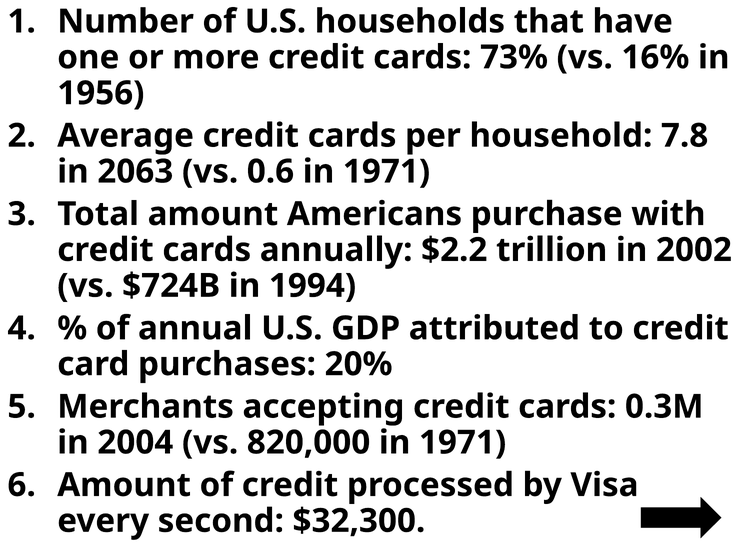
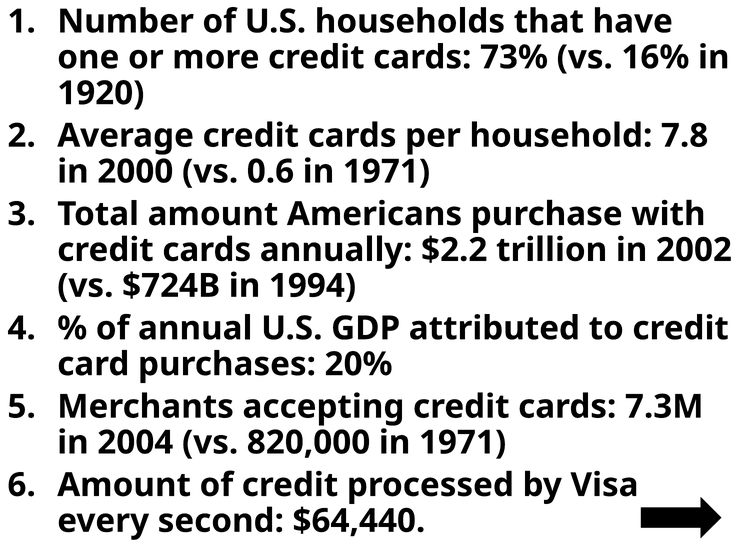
1956: 1956 -> 1920
2063: 2063 -> 2000
0.3M: 0.3M -> 7.3M
$32,300: $32,300 -> $64,440
